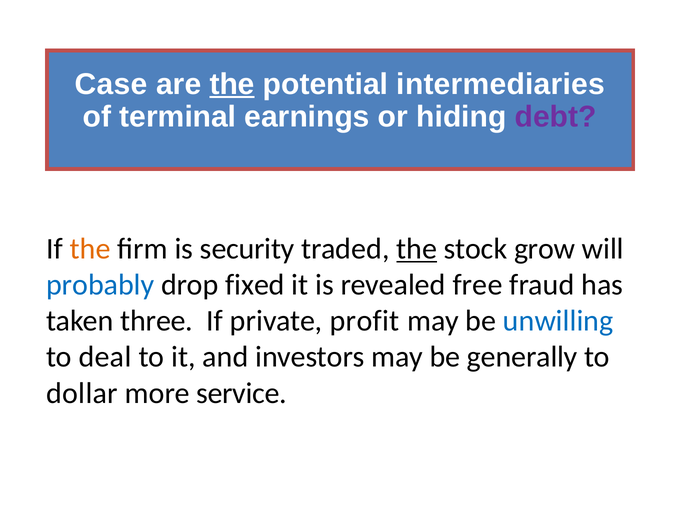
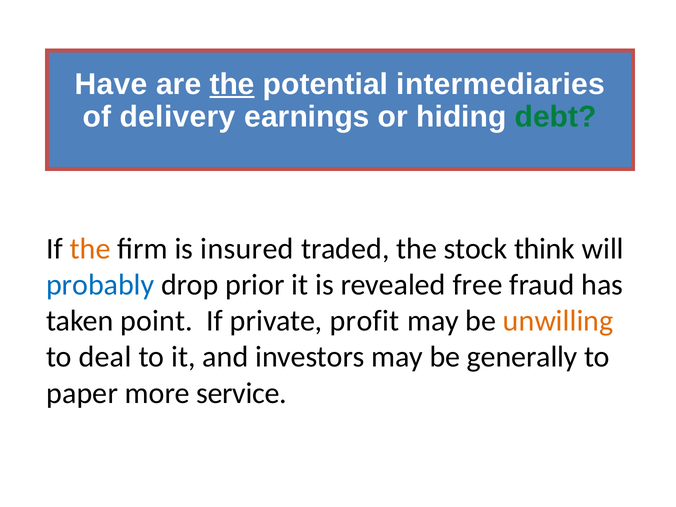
Case: Case -> Have
terminal: terminal -> delivery
debt colour: purple -> green
security: security -> insured
the at (417, 249) underline: present -> none
grow: grow -> think
fixed: fixed -> prior
three: three -> point
unwilling colour: blue -> orange
dollar: dollar -> paper
